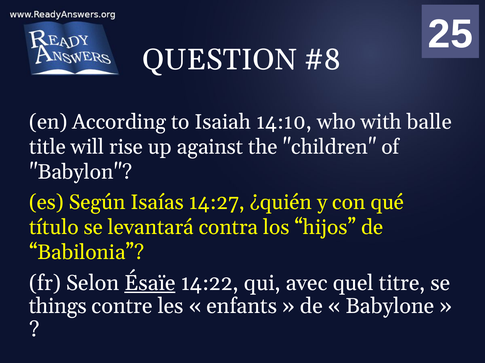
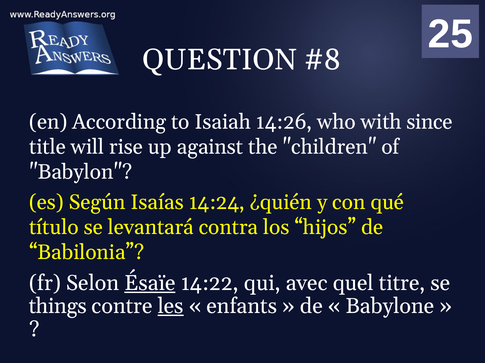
14:10: 14:10 -> 14:26
balle: balle -> since
14:27: 14:27 -> 14:24
les underline: none -> present
